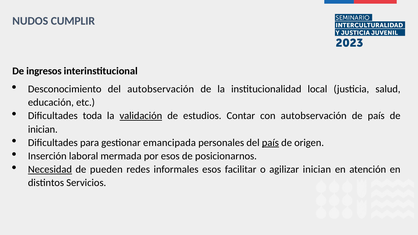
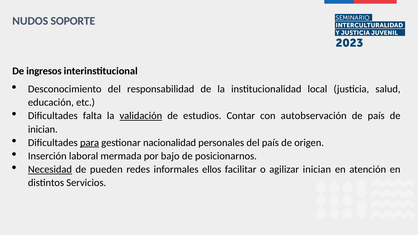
CUMPLIR: CUMPLIR -> SOPORTE
del autobservación: autobservación -> responsabilidad
toda: toda -> falta
para underline: none -> present
emancipada: emancipada -> nacionalidad
país at (270, 143) underline: present -> none
por esos: esos -> bajo
informales esos: esos -> ellos
